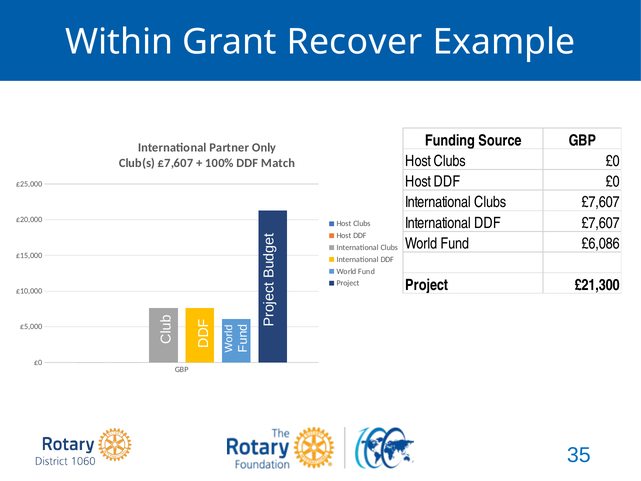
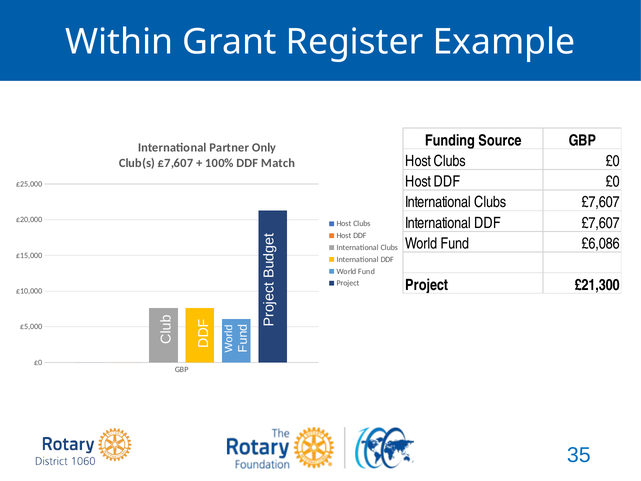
Recover: Recover -> Register
